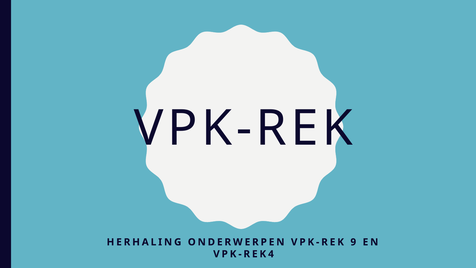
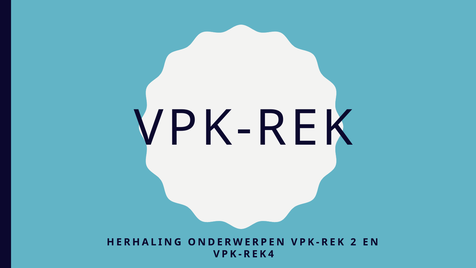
9: 9 -> 2
